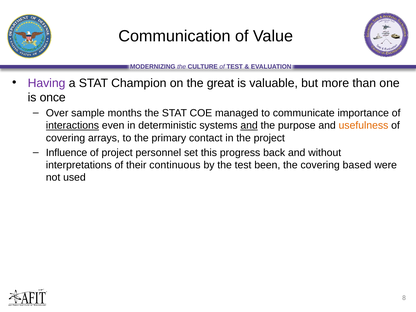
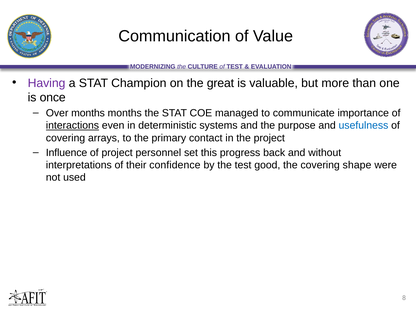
Over sample: sample -> months
and at (249, 126) underline: present -> none
usefulness colour: orange -> blue
continuous: continuous -> confidence
been: been -> good
based: based -> shape
